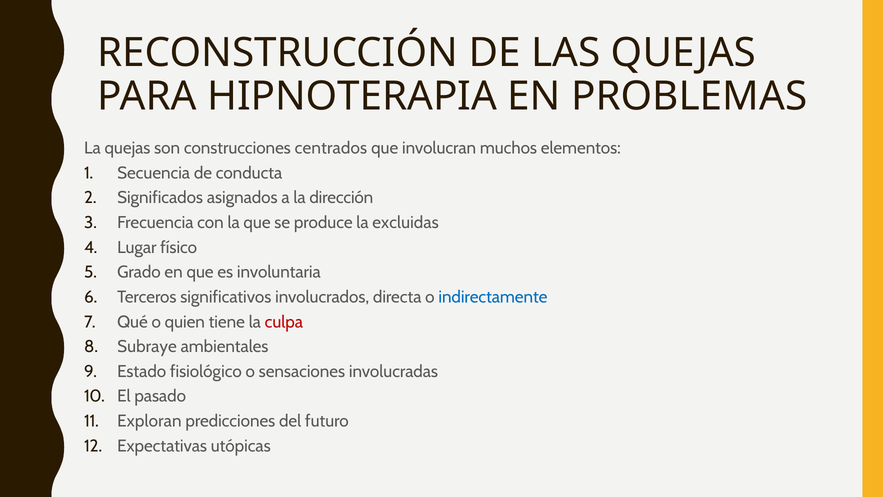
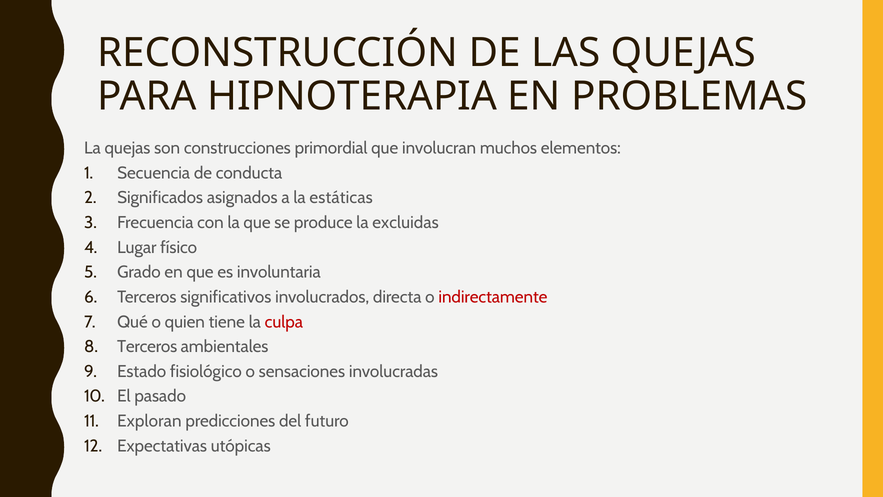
centrados: centrados -> primordial
dirección: dirección -> estáticas
indirectamente colour: blue -> red
Subraye at (147, 346): Subraye -> Terceros
